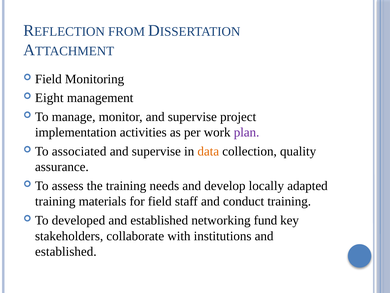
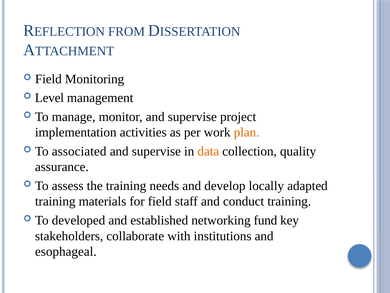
Eight: Eight -> Level
plan colour: purple -> orange
established at (66, 251): established -> esophageal
